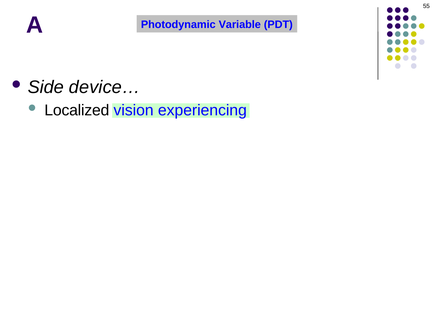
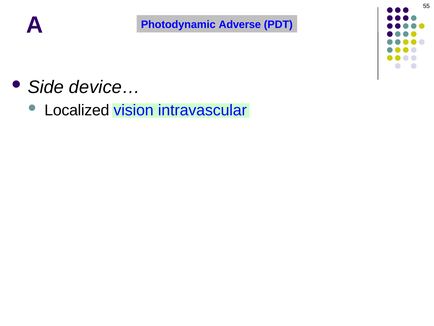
Variable: Variable -> Adverse
experiencing: experiencing -> intravascular
